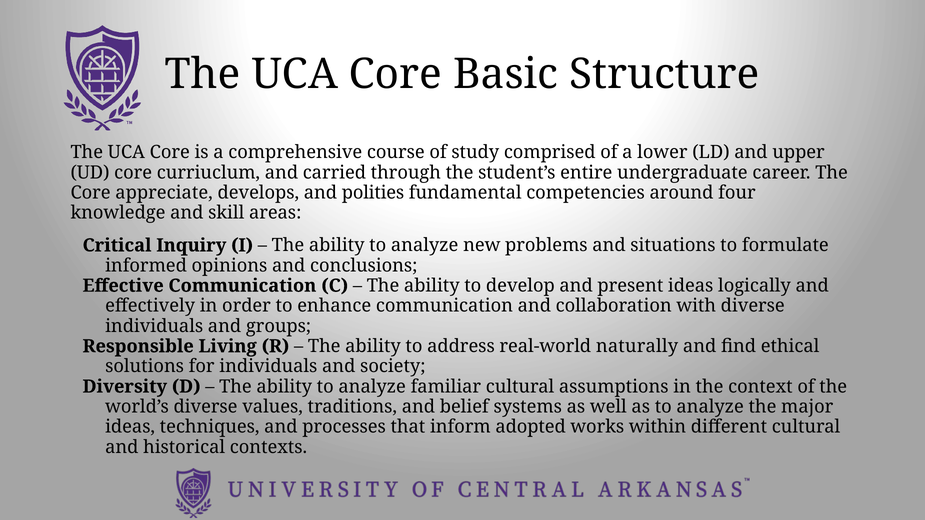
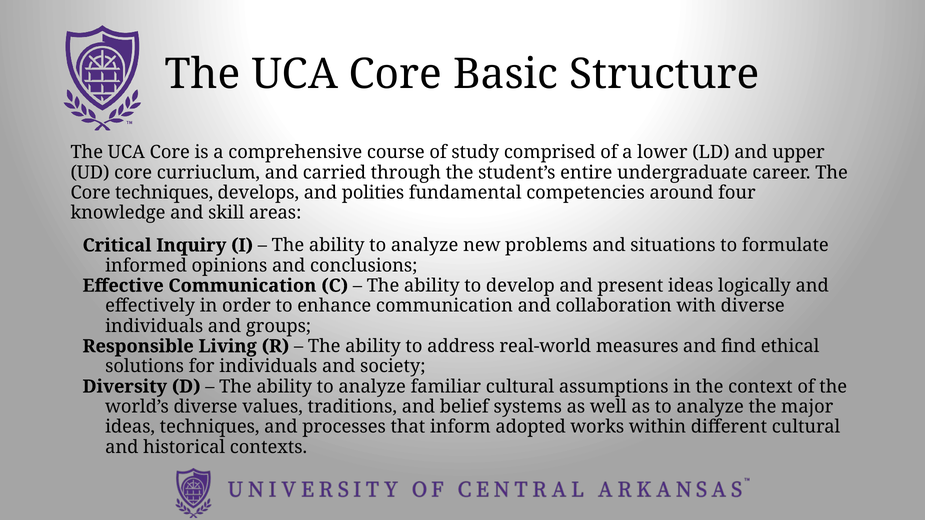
Core appreciate: appreciate -> techniques
naturally: naturally -> measures
